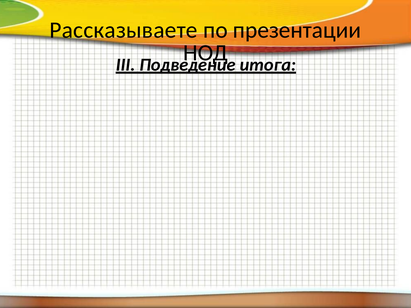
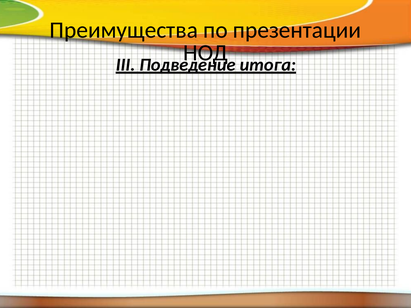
Рассказываете: Рассказываете -> Преимущества
